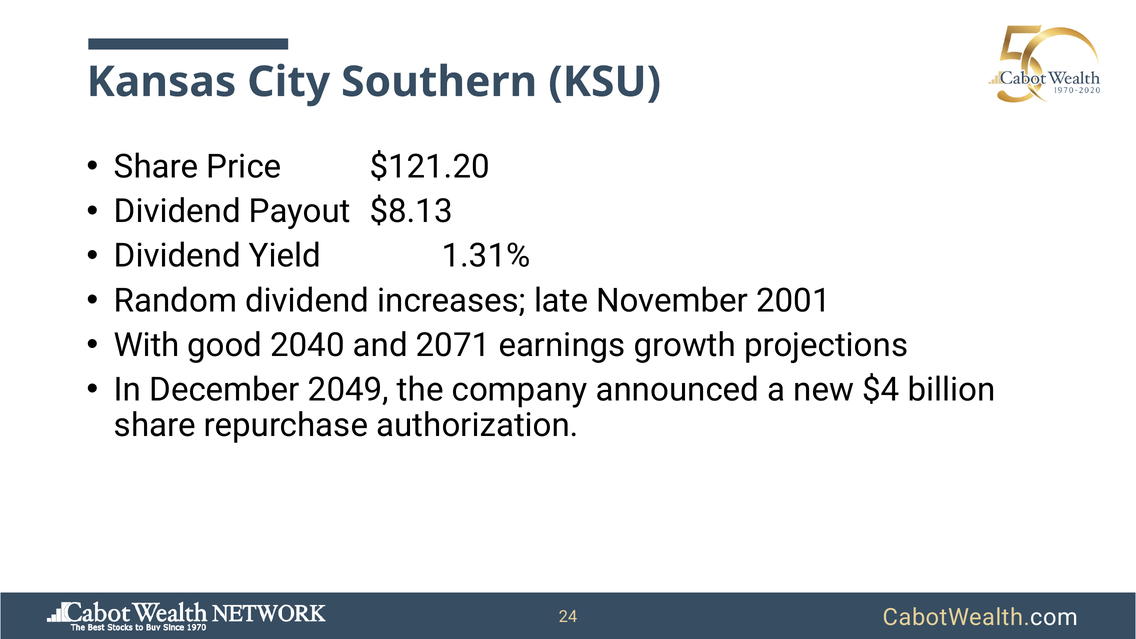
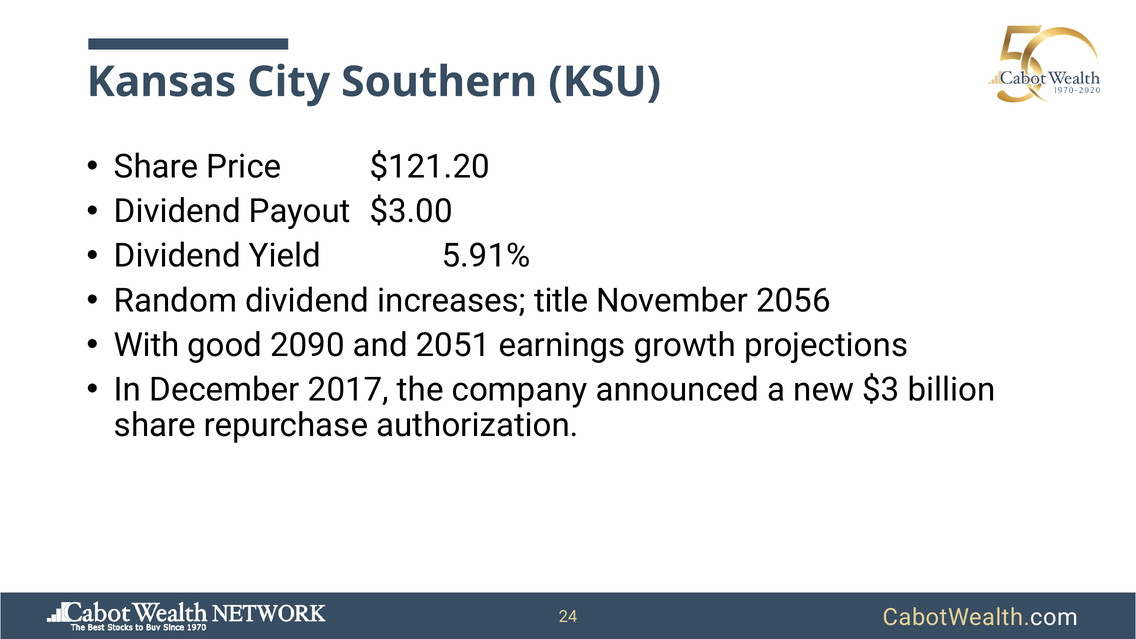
$8.13: $8.13 -> $3.00
1.31%: 1.31% -> 5.91%
late: late -> title
2001: 2001 -> 2056
2040: 2040 -> 2090
2071: 2071 -> 2051
2049: 2049 -> 2017
$4: $4 -> $3
